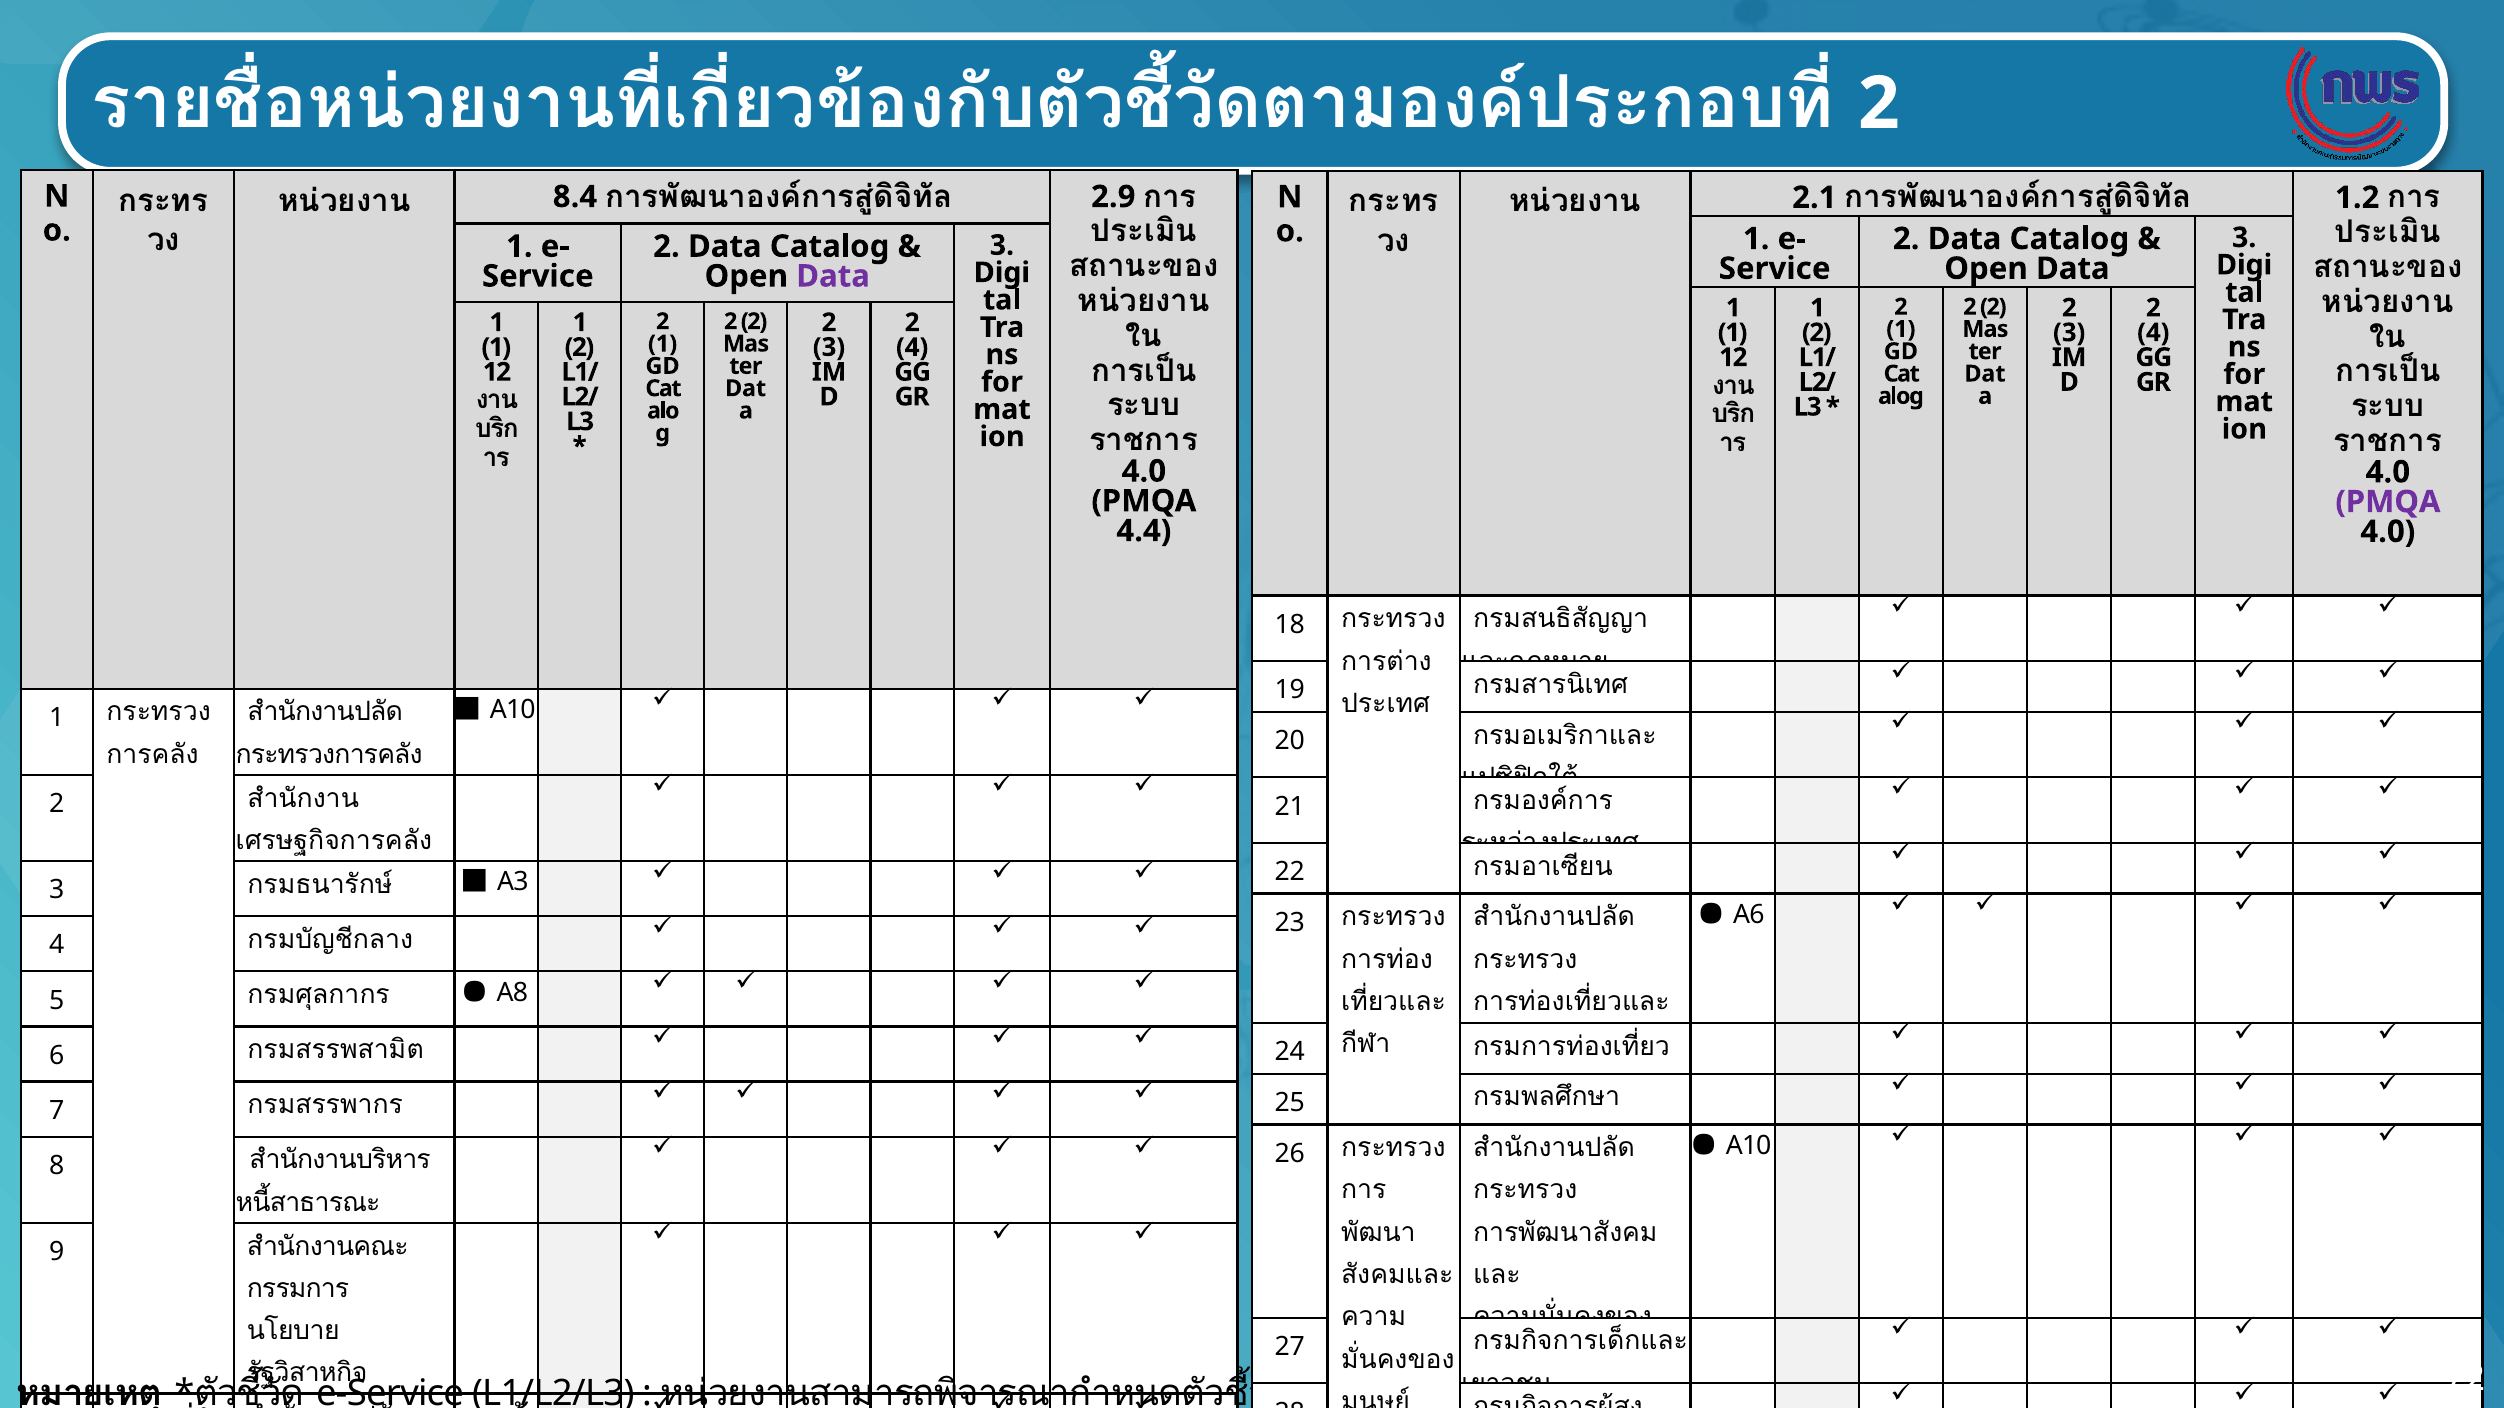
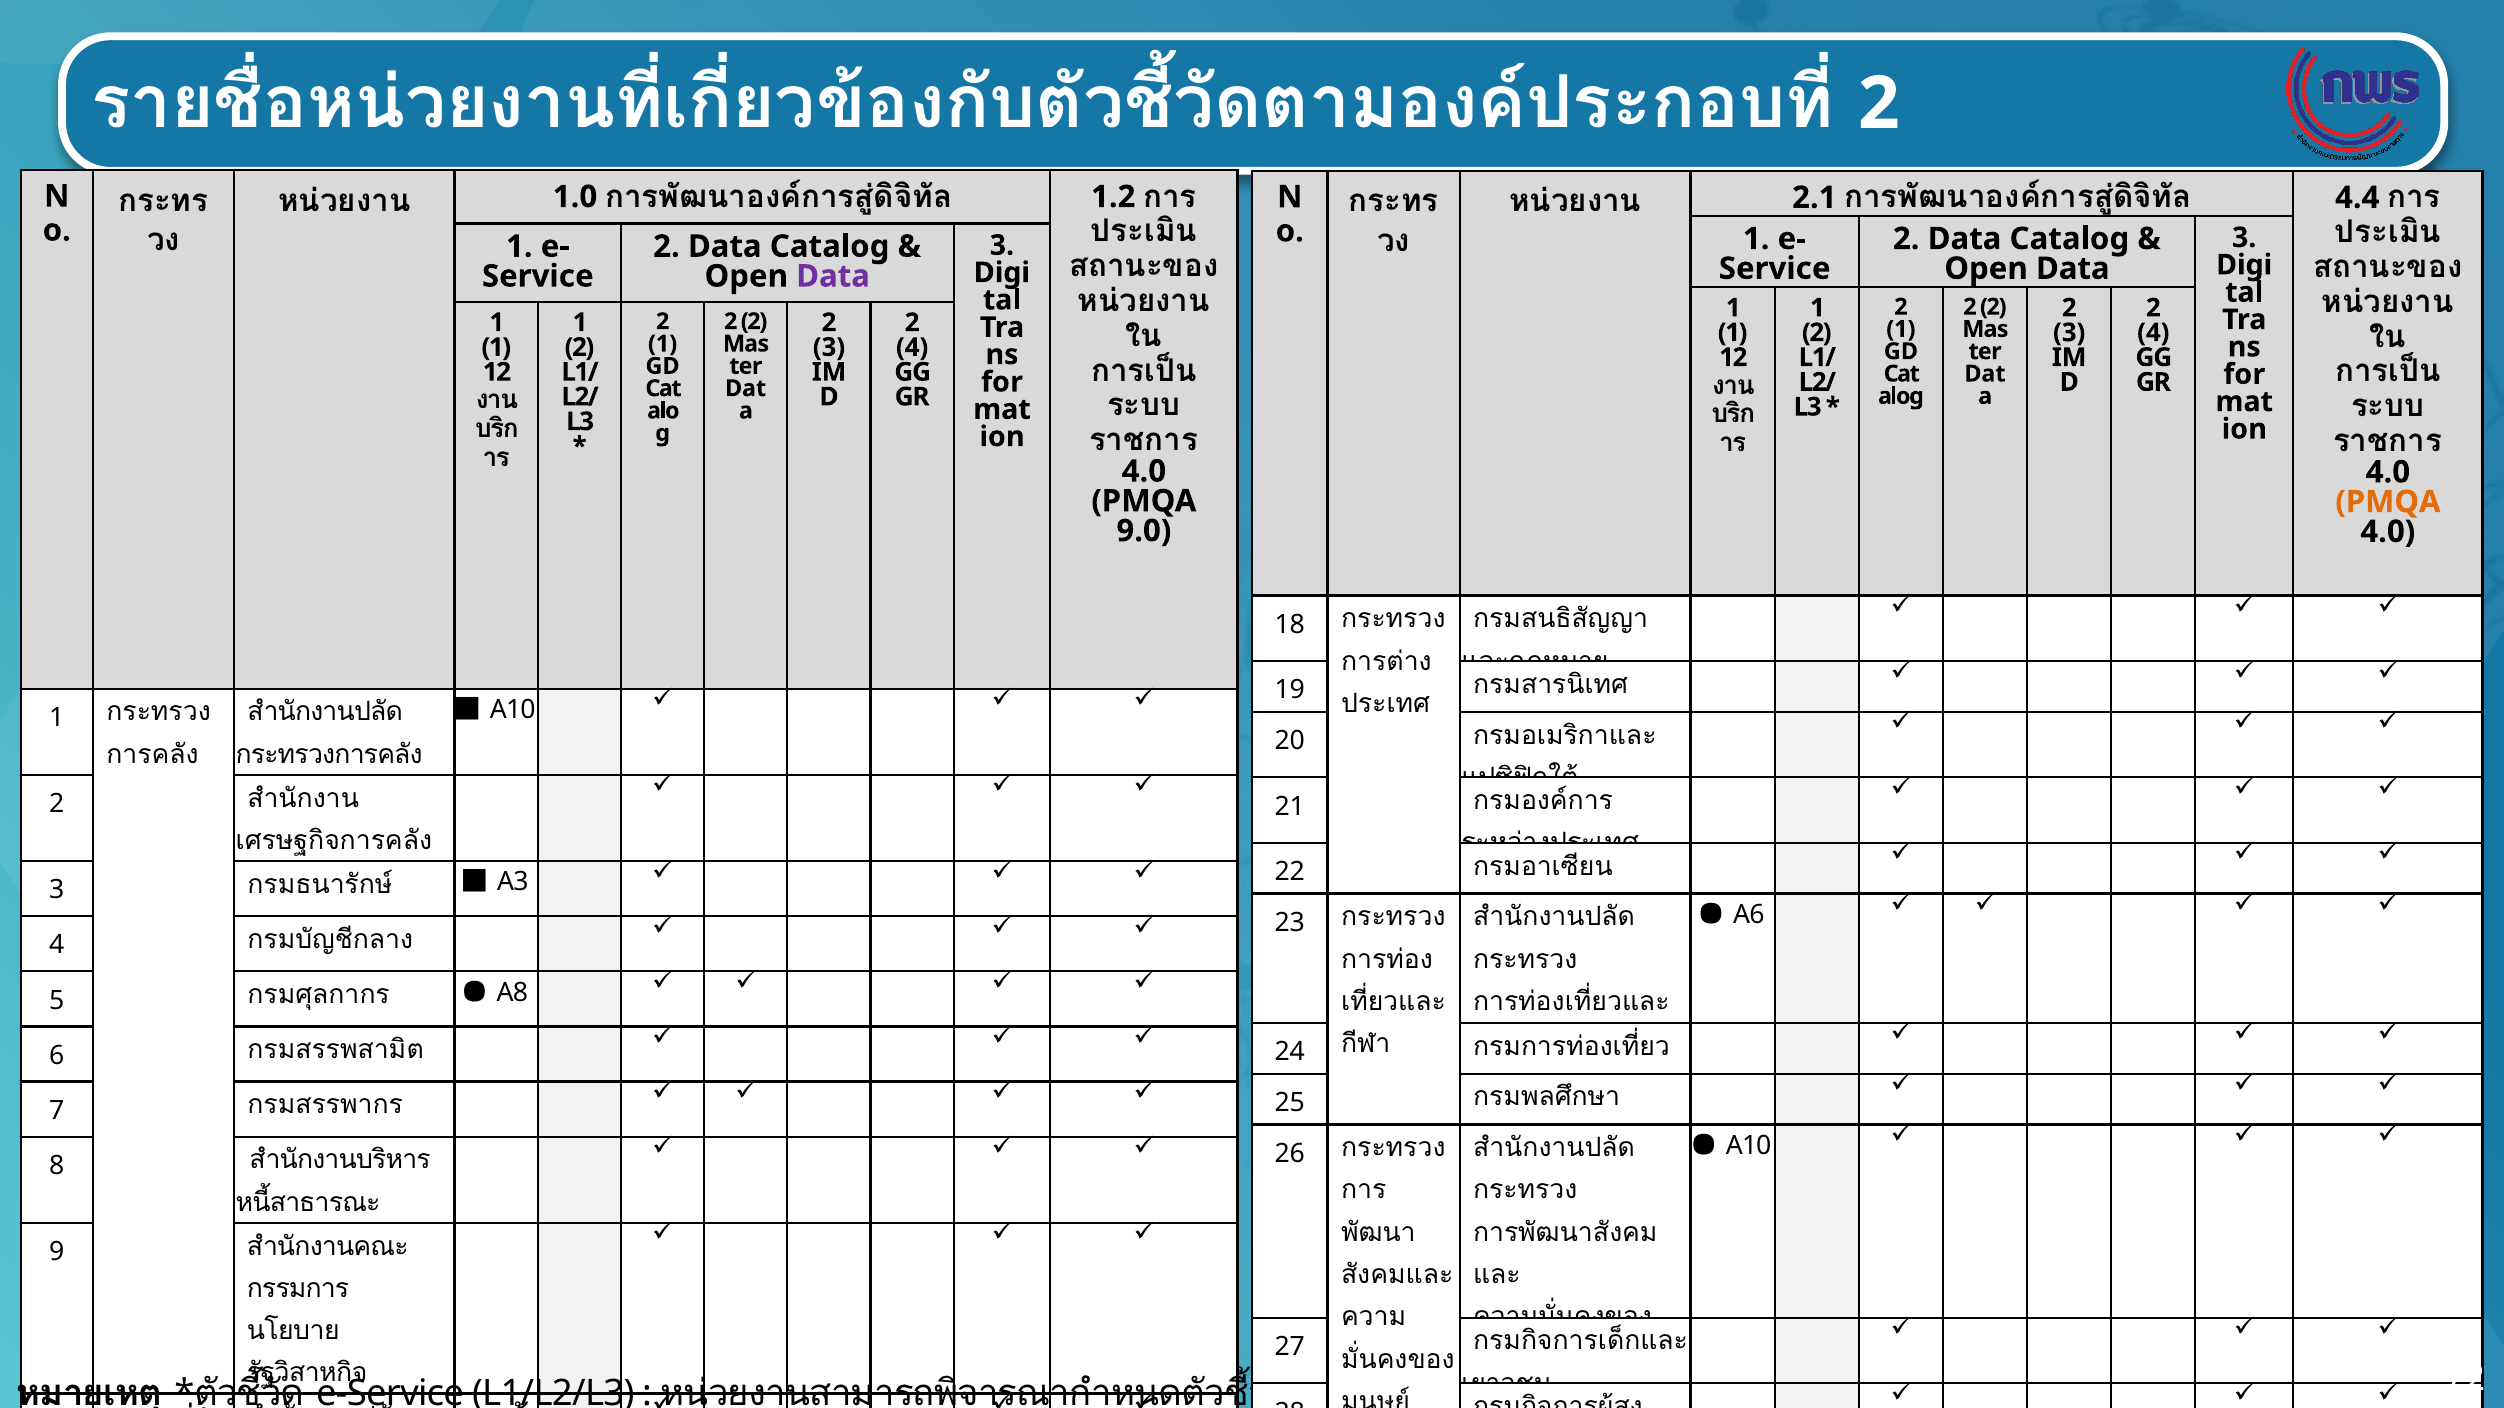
8.4: 8.4 -> 1.0
2.9: 2.9 -> 1.2
1.2: 1.2 -> 4.4
PMQA at (2388, 502) colour: purple -> orange
4.4: 4.4 -> 9.0
